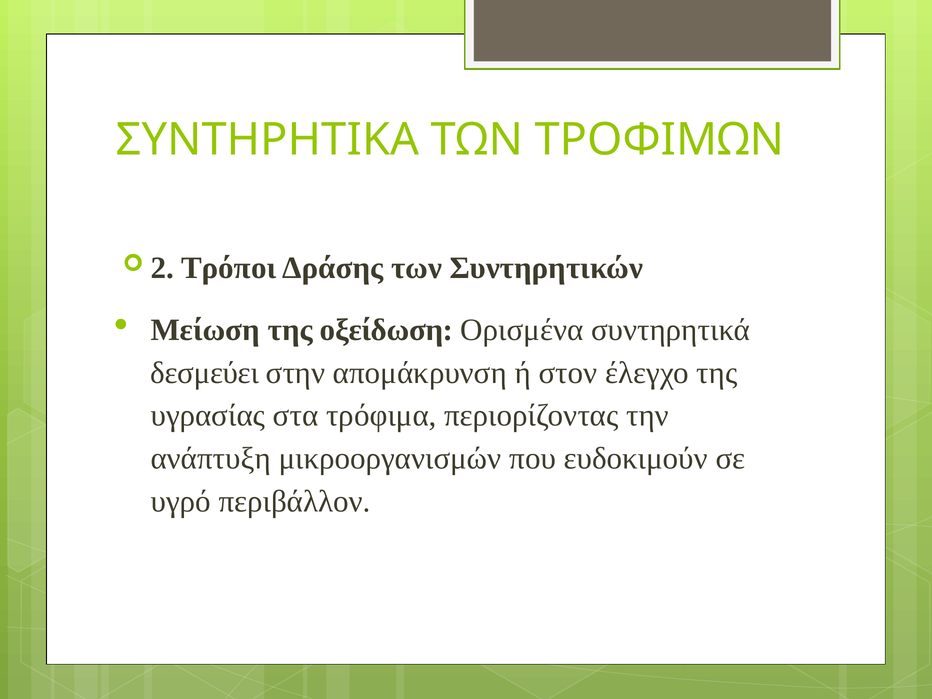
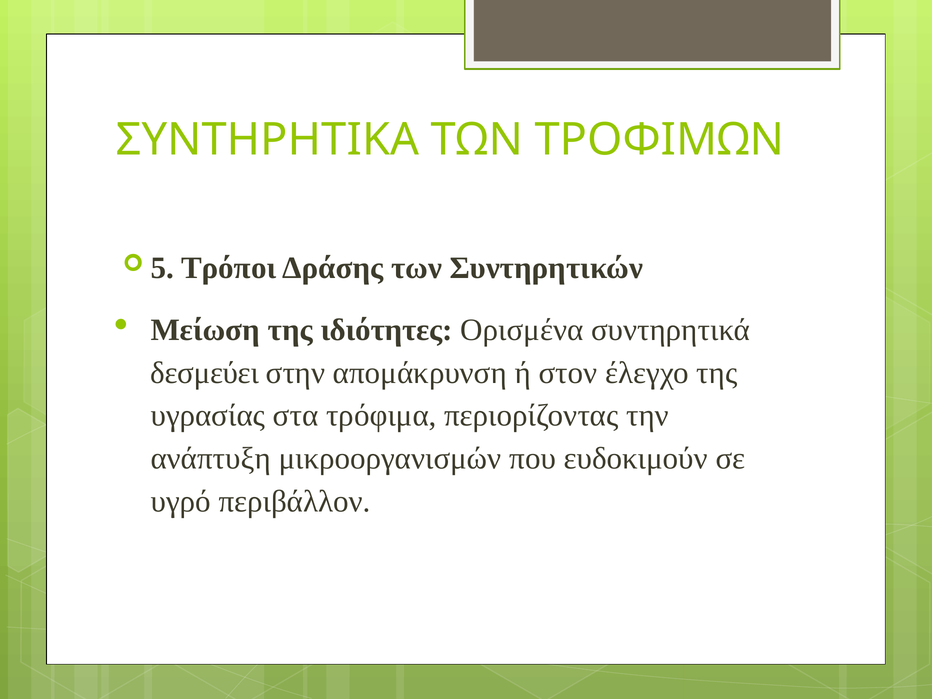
2: 2 -> 5
οξείδωση: οξείδωση -> ιδιότητες
